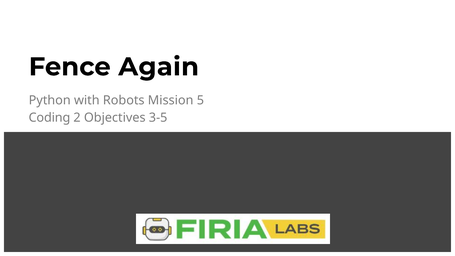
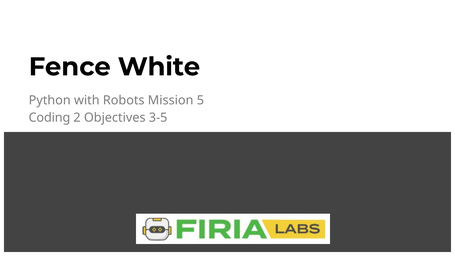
Again: Again -> White
